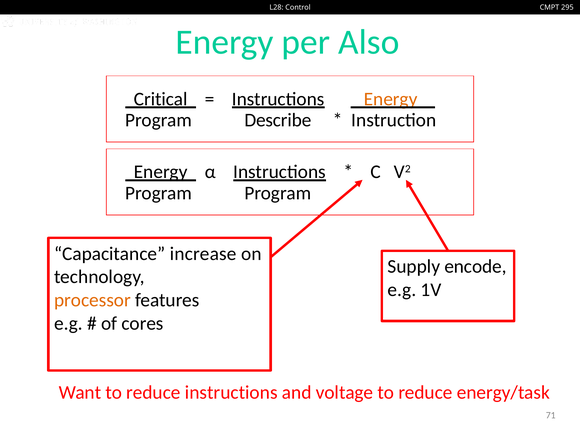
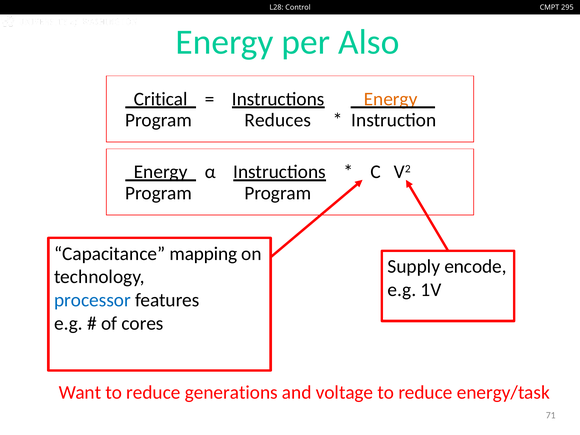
Describe: Describe -> Reduces
increase: increase -> mapping
processor colour: orange -> blue
reduce instructions: instructions -> generations
